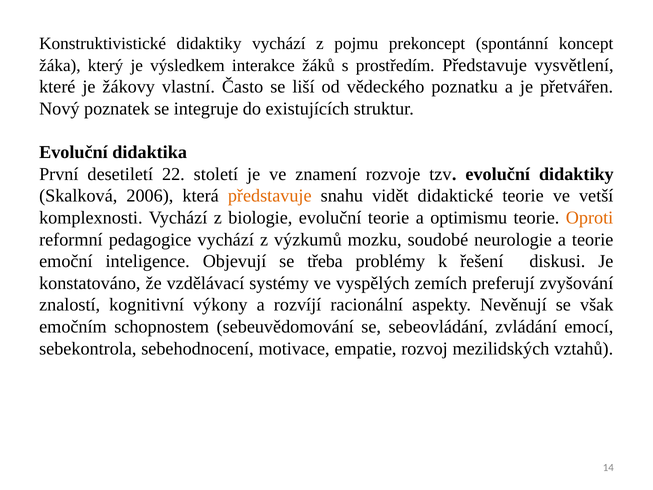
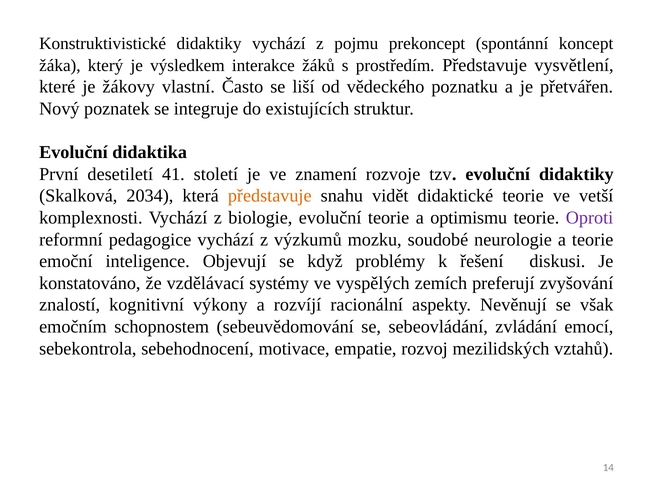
22: 22 -> 41
2006: 2006 -> 2034
Oproti colour: orange -> purple
třeba: třeba -> když
